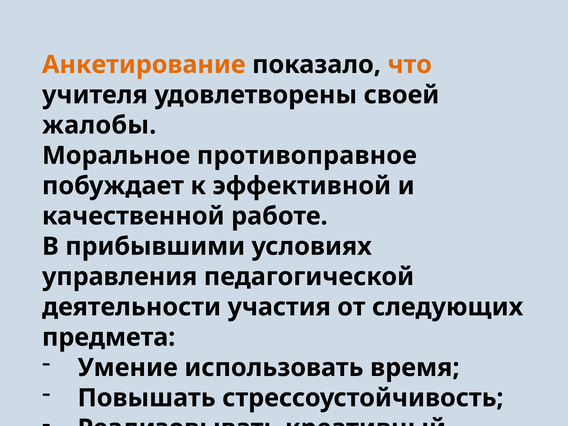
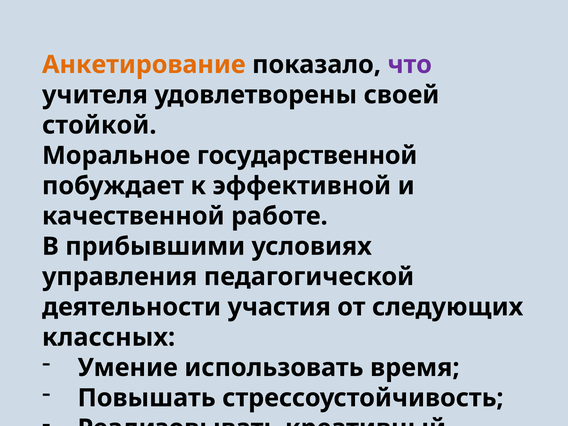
что colour: orange -> purple
жалобы: жалобы -> стойкой
противоправное: противоправное -> государственной
предмета: предмета -> классных
